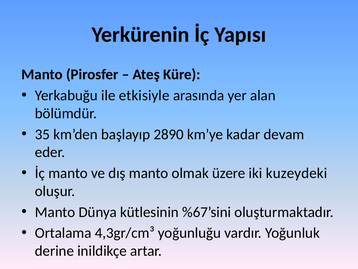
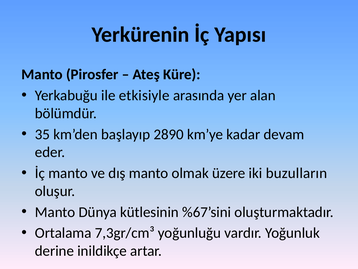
kuzeydeki: kuzeydeki -> buzulların
4,3gr/cm³: 4,3gr/cm³ -> 7,3gr/cm³
